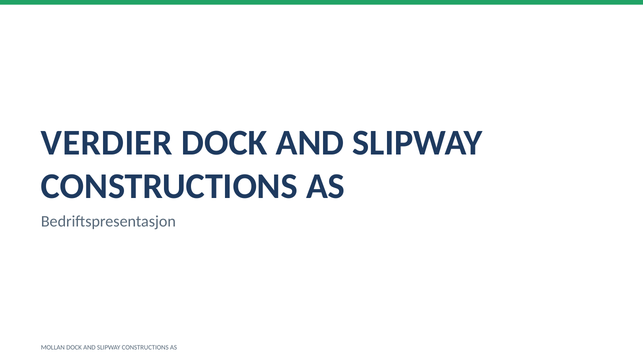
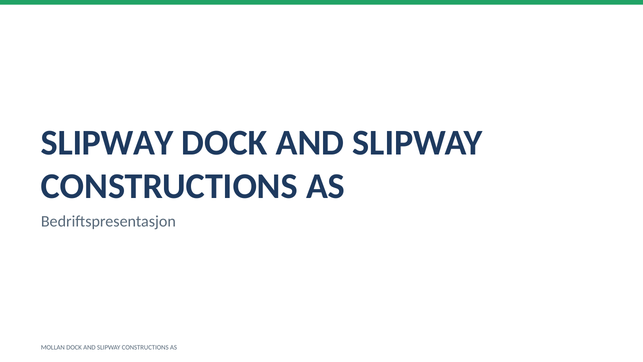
VERDIER at (107, 143): VERDIER -> SLIPWAY
